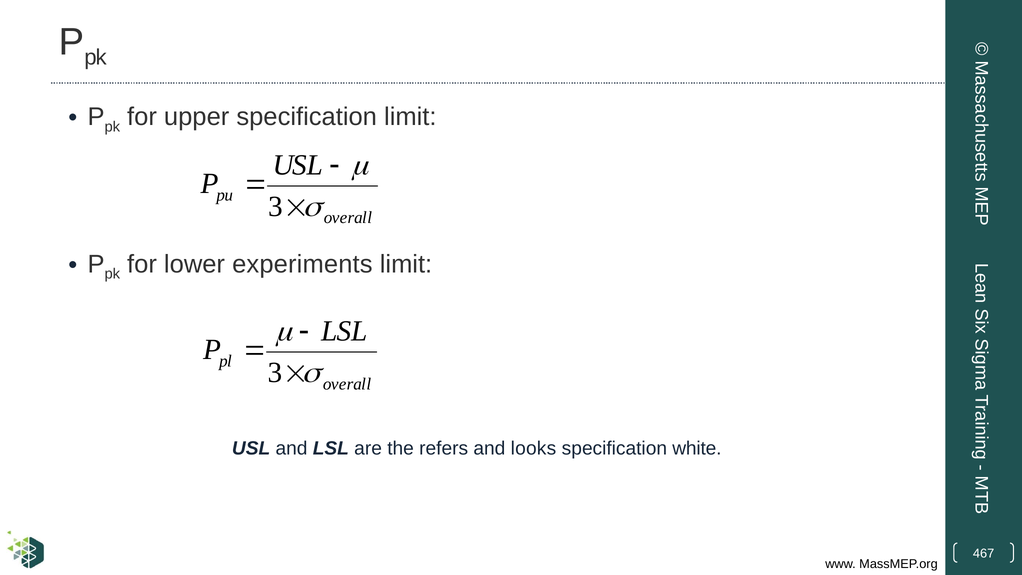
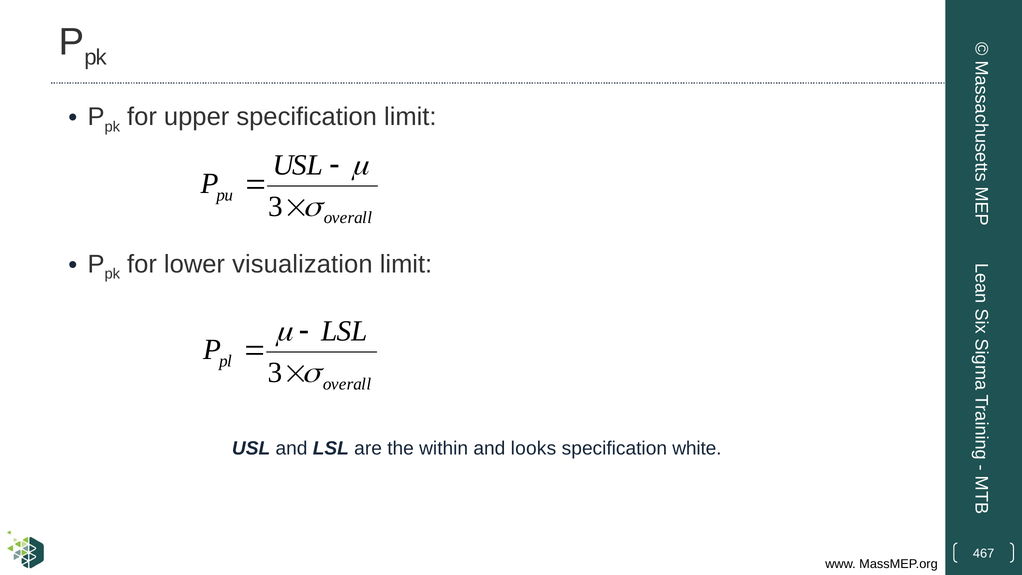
experiments: experiments -> visualization
refers: refers -> within
